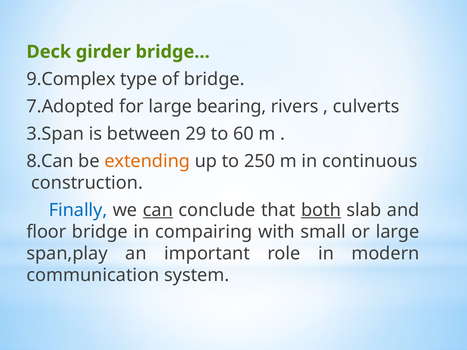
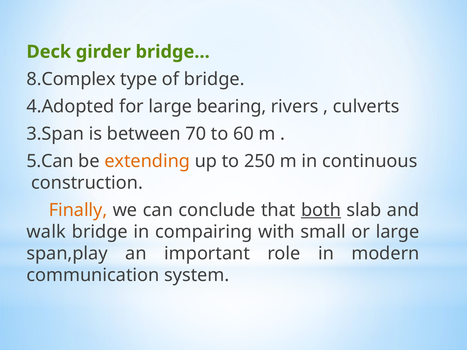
9.Complex: 9.Complex -> 8.Complex
7.Adopted: 7.Adopted -> 4.Adopted
29: 29 -> 70
8.Can: 8.Can -> 5.Can
Finally colour: blue -> orange
can underline: present -> none
floor: floor -> walk
